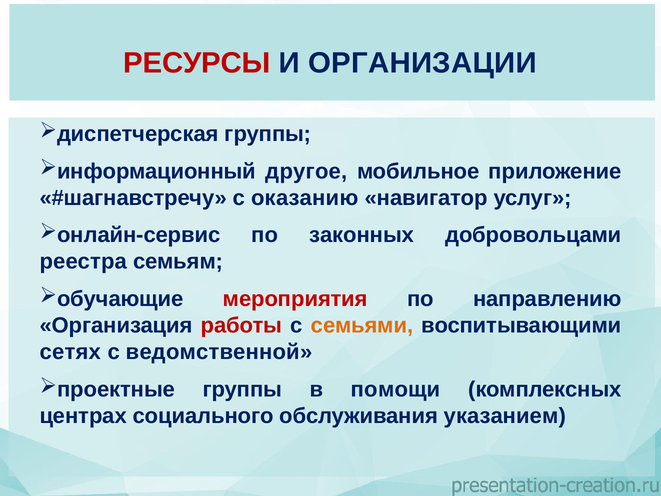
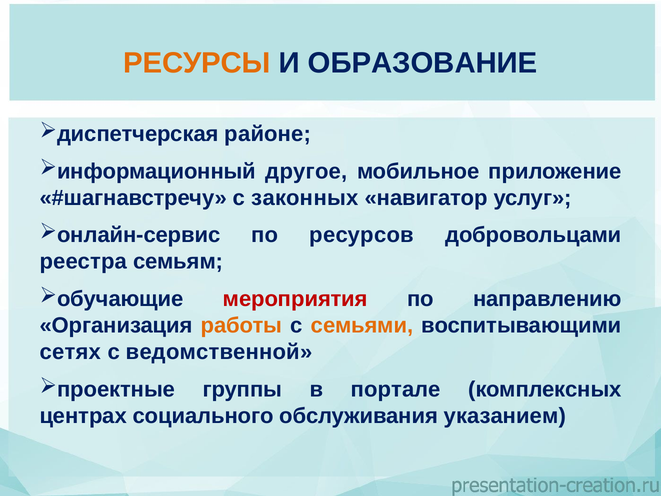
РЕСУРСЫ colour: red -> orange
ОРГАНИЗАЦИИ: ОРГАНИЗАЦИИ -> ОБРАЗОВАНИЕ
группы at (268, 134): группы -> районе
оказанию: оказанию -> законных
законных: законных -> ресурсов
работы colour: red -> orange
помощи: помощи -> портале
